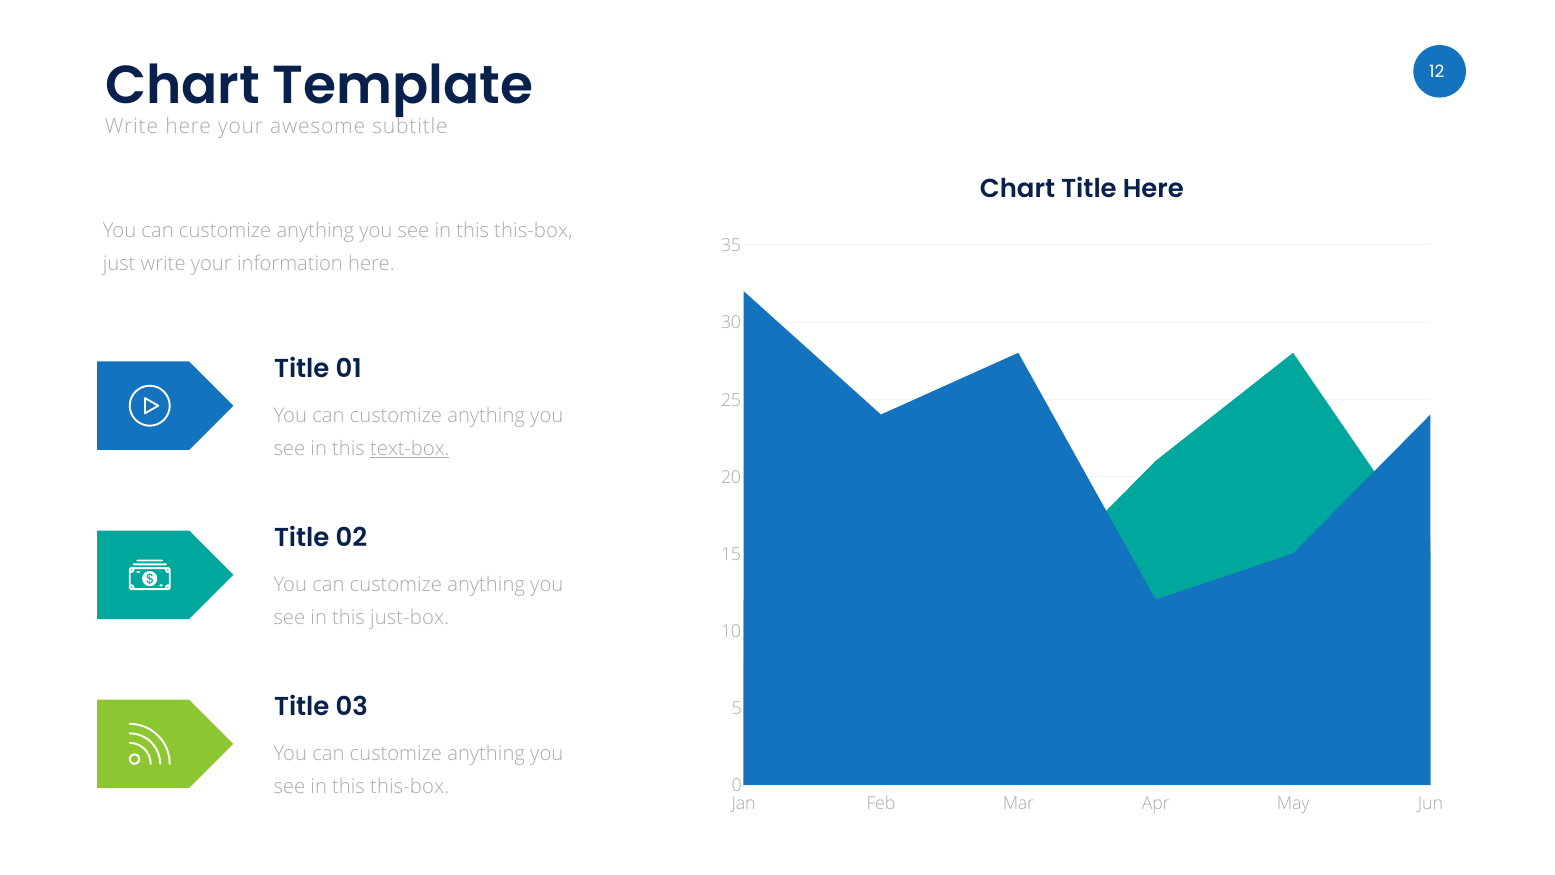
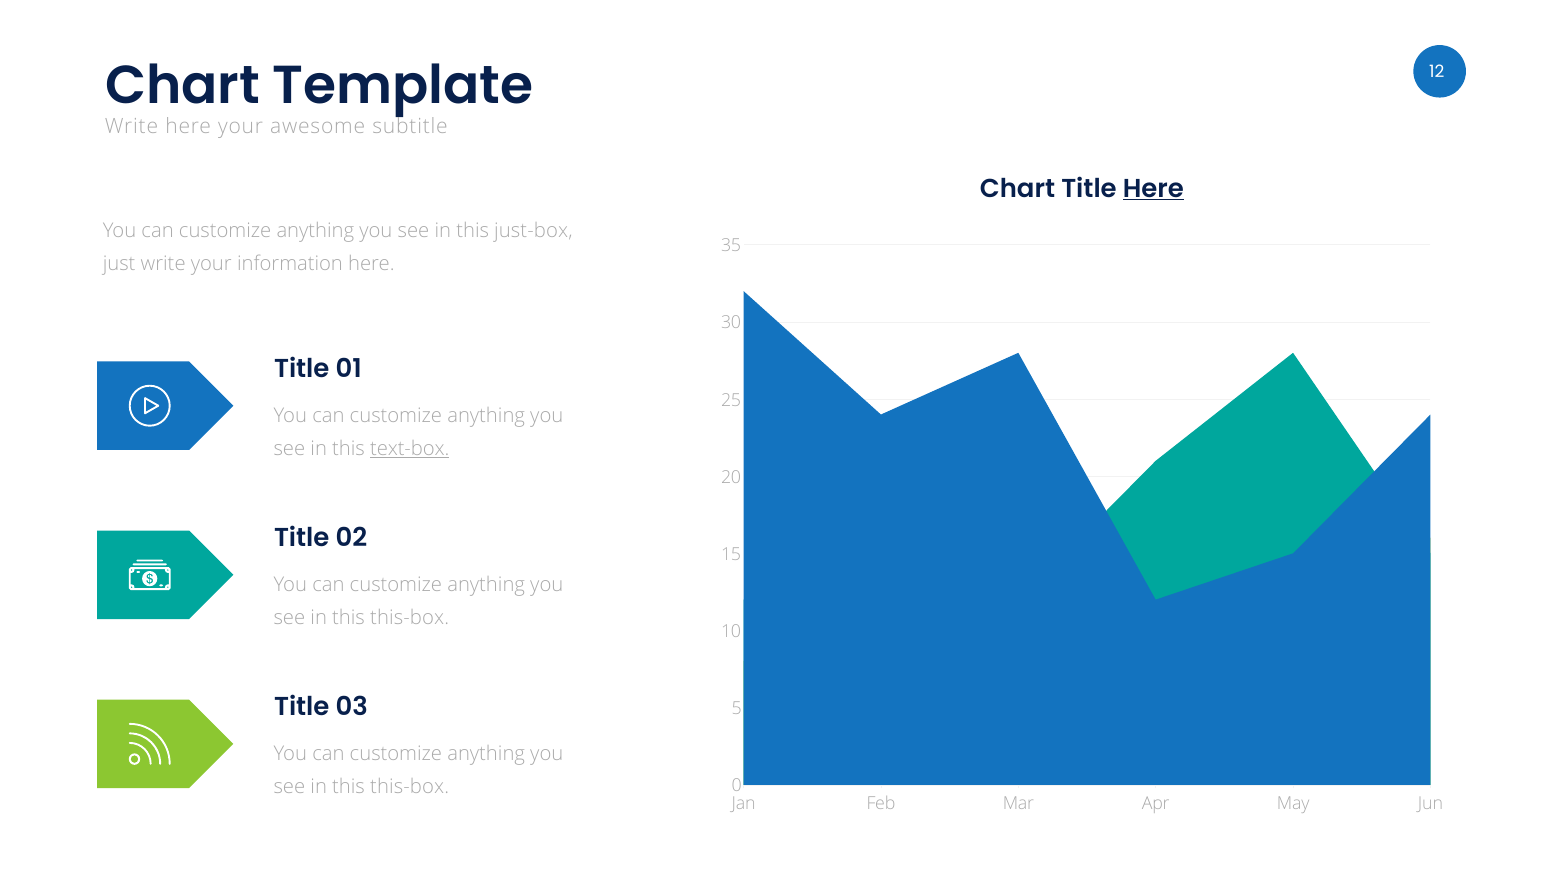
Here at (1153, 189) underline: none -> present
this-box at (533, 231): this-box -> just-box
just-box at (410, 618): just-box -> this-box
